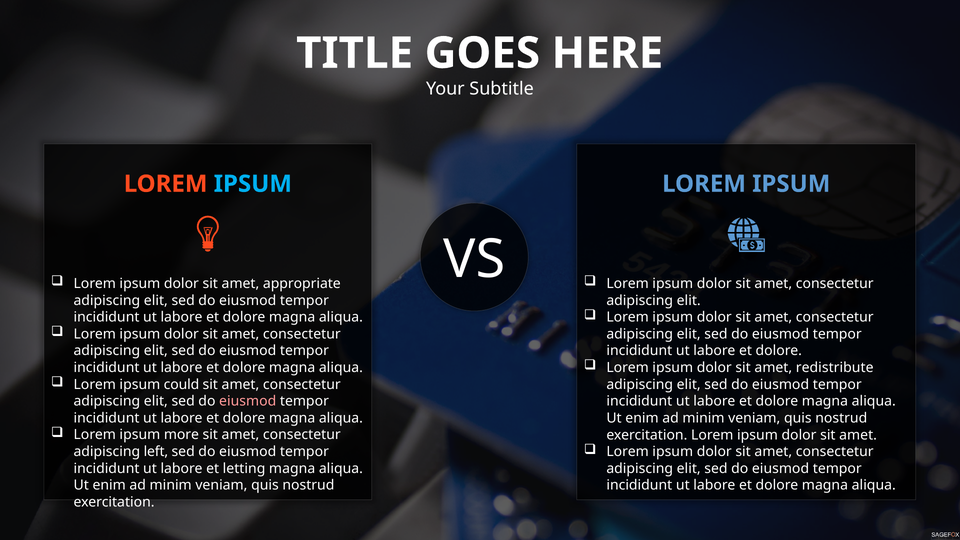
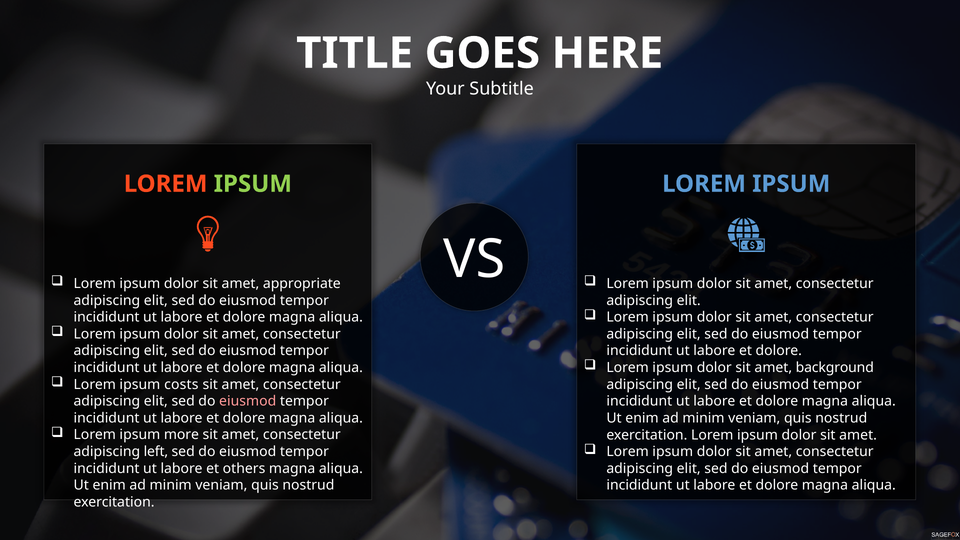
IPSUM at (253, 184) colour: light blue -> light green
redistribute: redistribute -> background
could: could -> costs
letting: letting -> others
